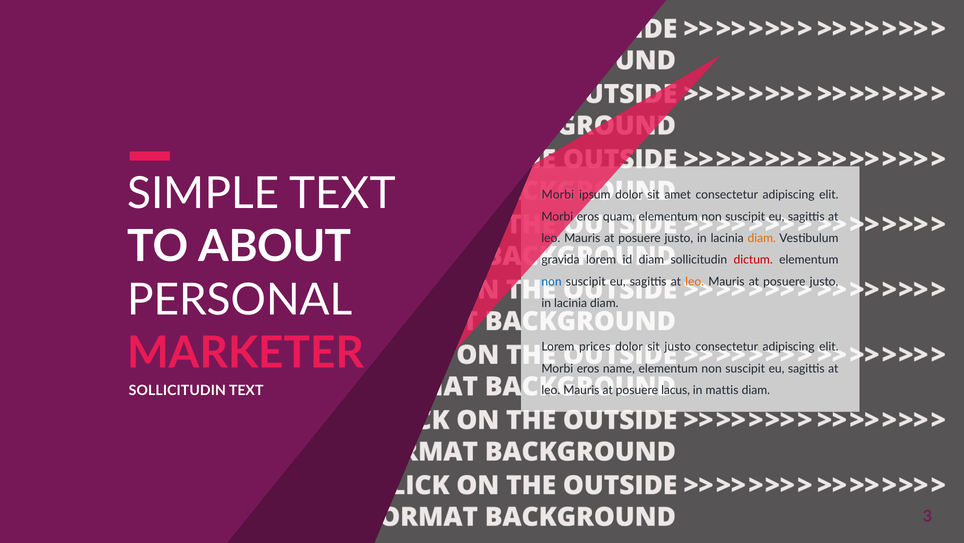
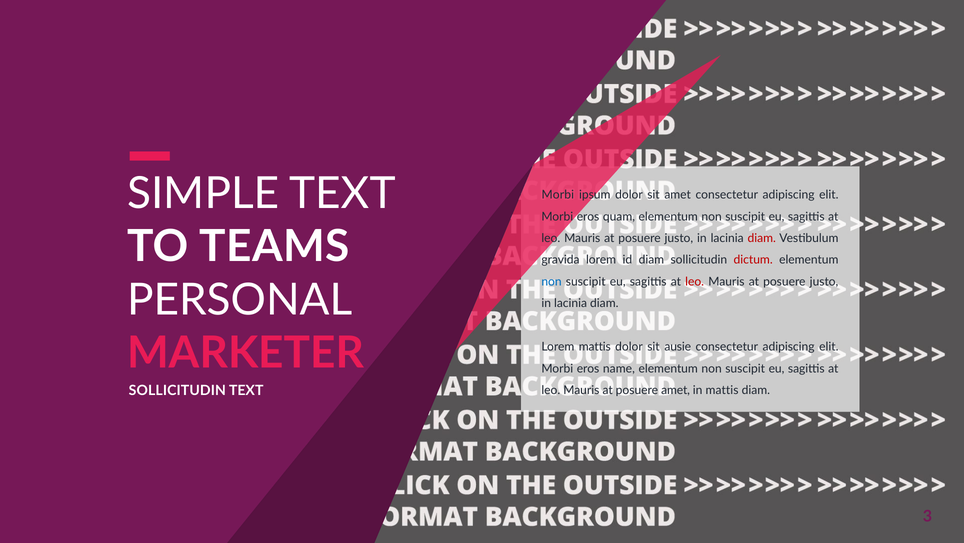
ABOUT: ABOUT -> TEAMS
diam at (762, 238) colour: orange -> red
leo at (695, 281) colour: orange -> red
Lorem prices: prices -> mattis
sit justo: justo -> ausie
posuere lacus: lacus -> amet
